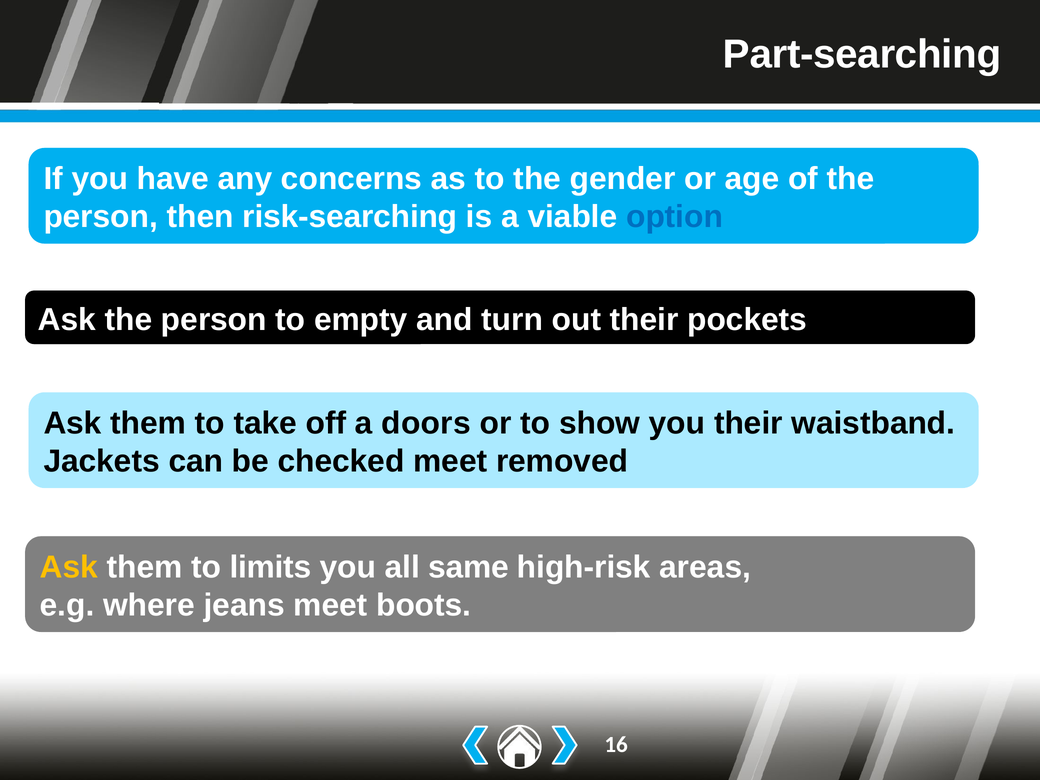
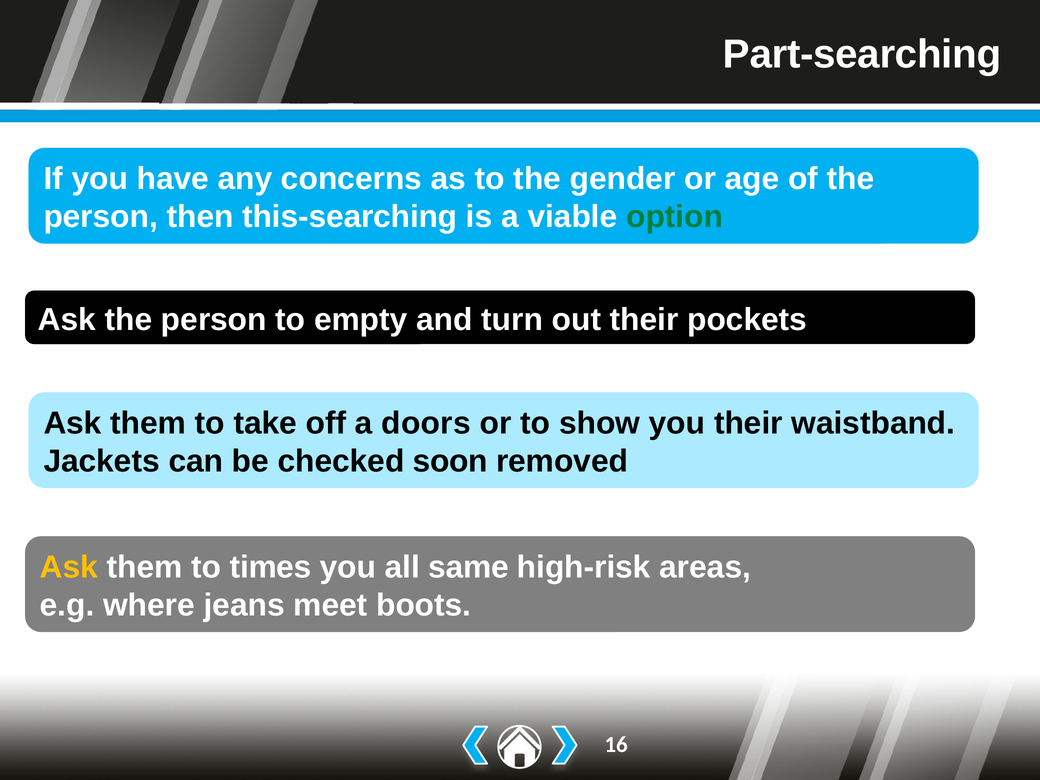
risk-searching: risk-searching -> this-searching
option colour: blue -> green
checked meet: meet -> soon
limits: limits -> times
